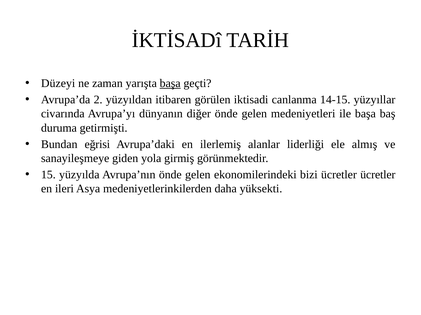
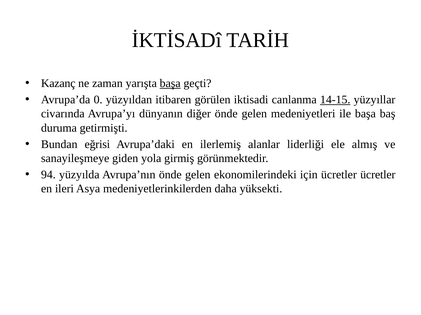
Düzeyi: Düzeyi -> Kazanç
2: 2 -> 0
14-15 underline: none -> present
15: 15 -> 94
bizi: bizi -> için
